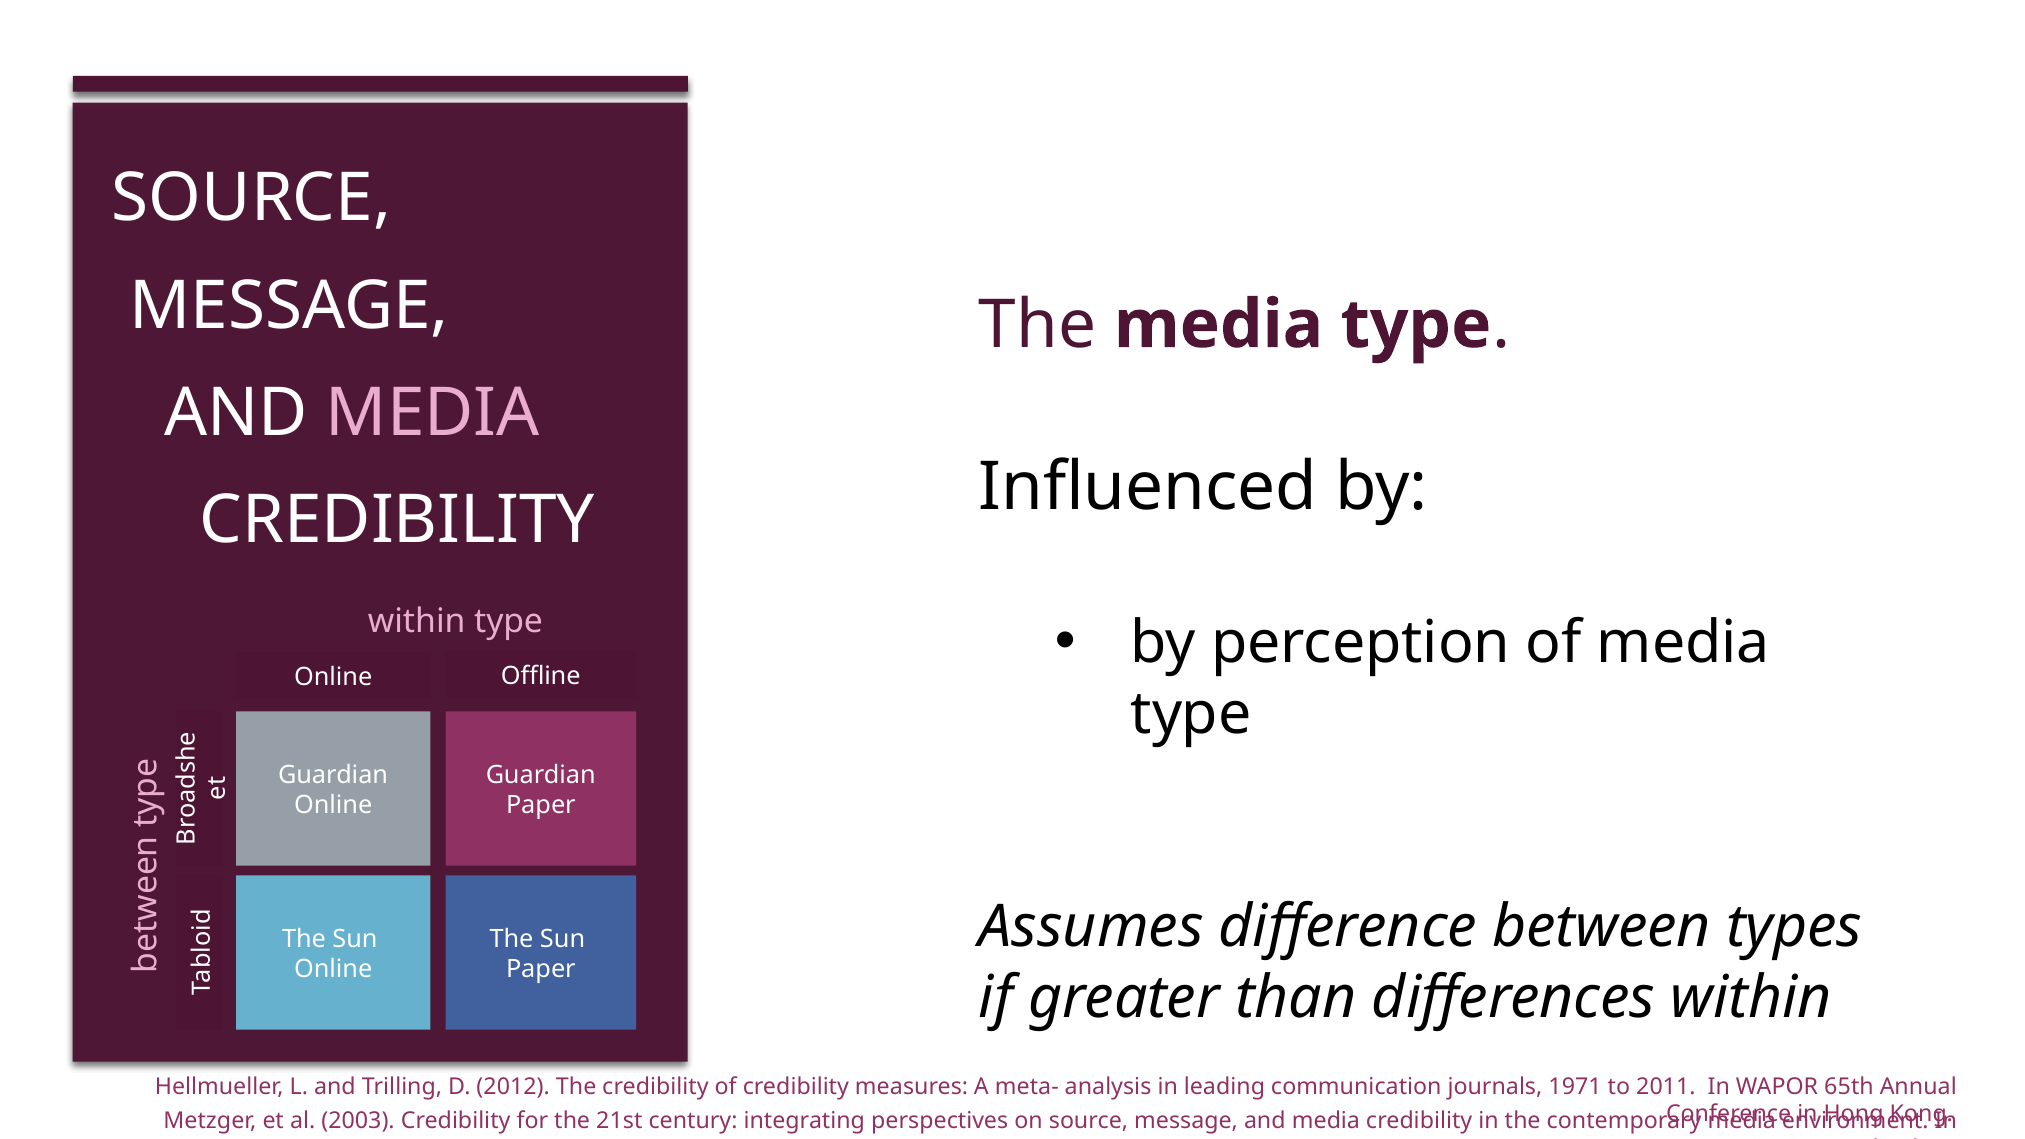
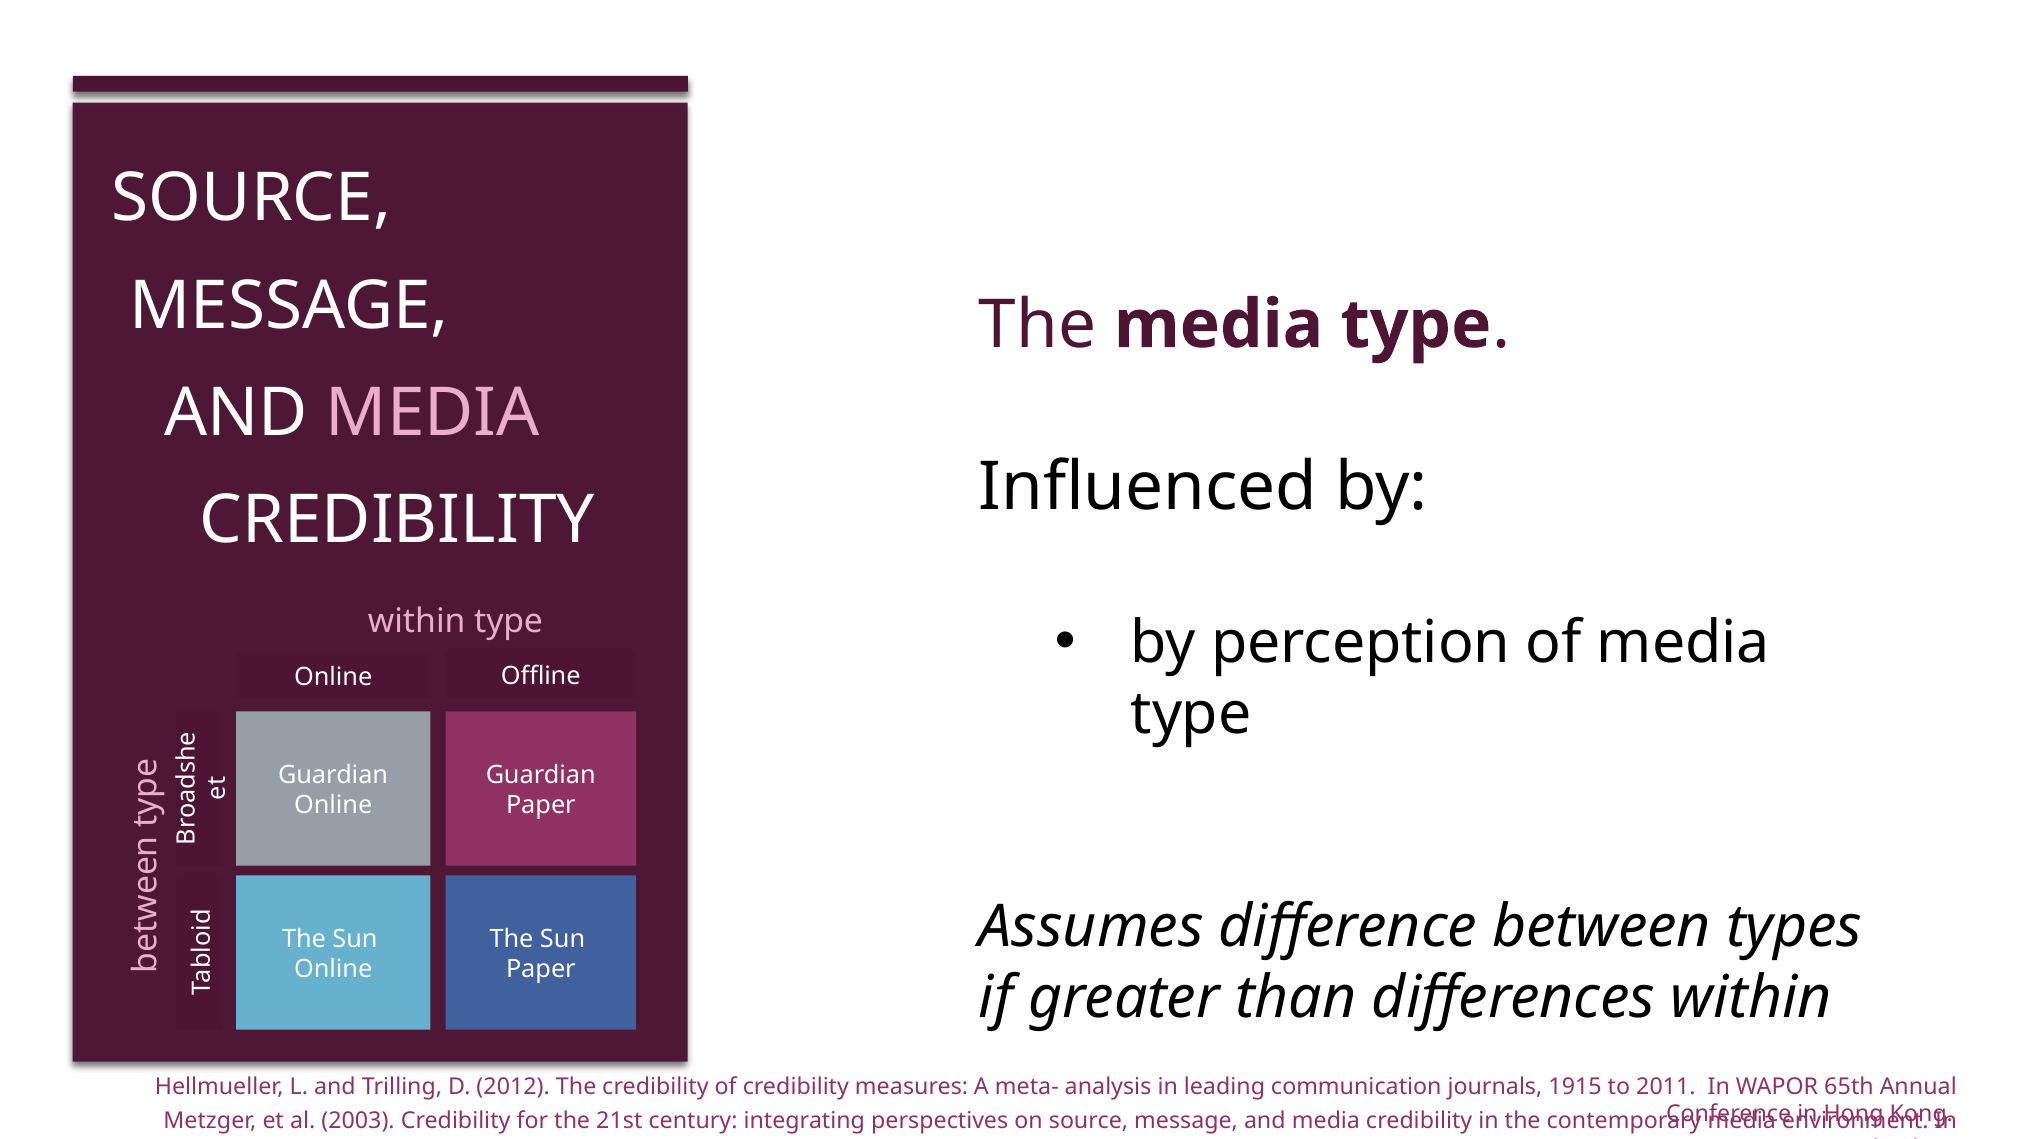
1971: 1971 -> 1915
